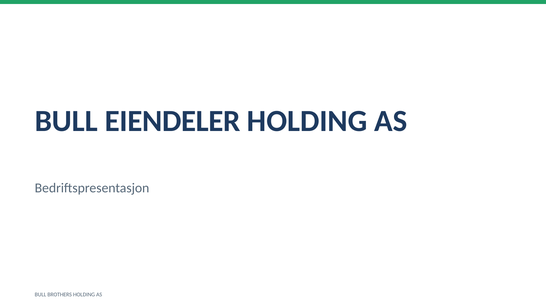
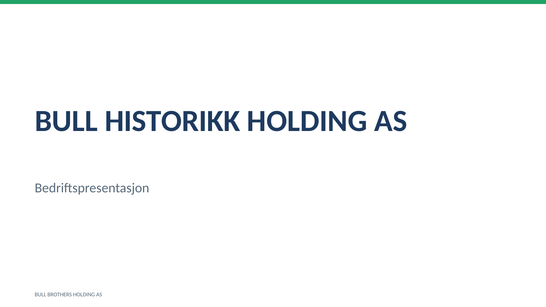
EIENDELER: EIENDELER -> HISTORIKK
